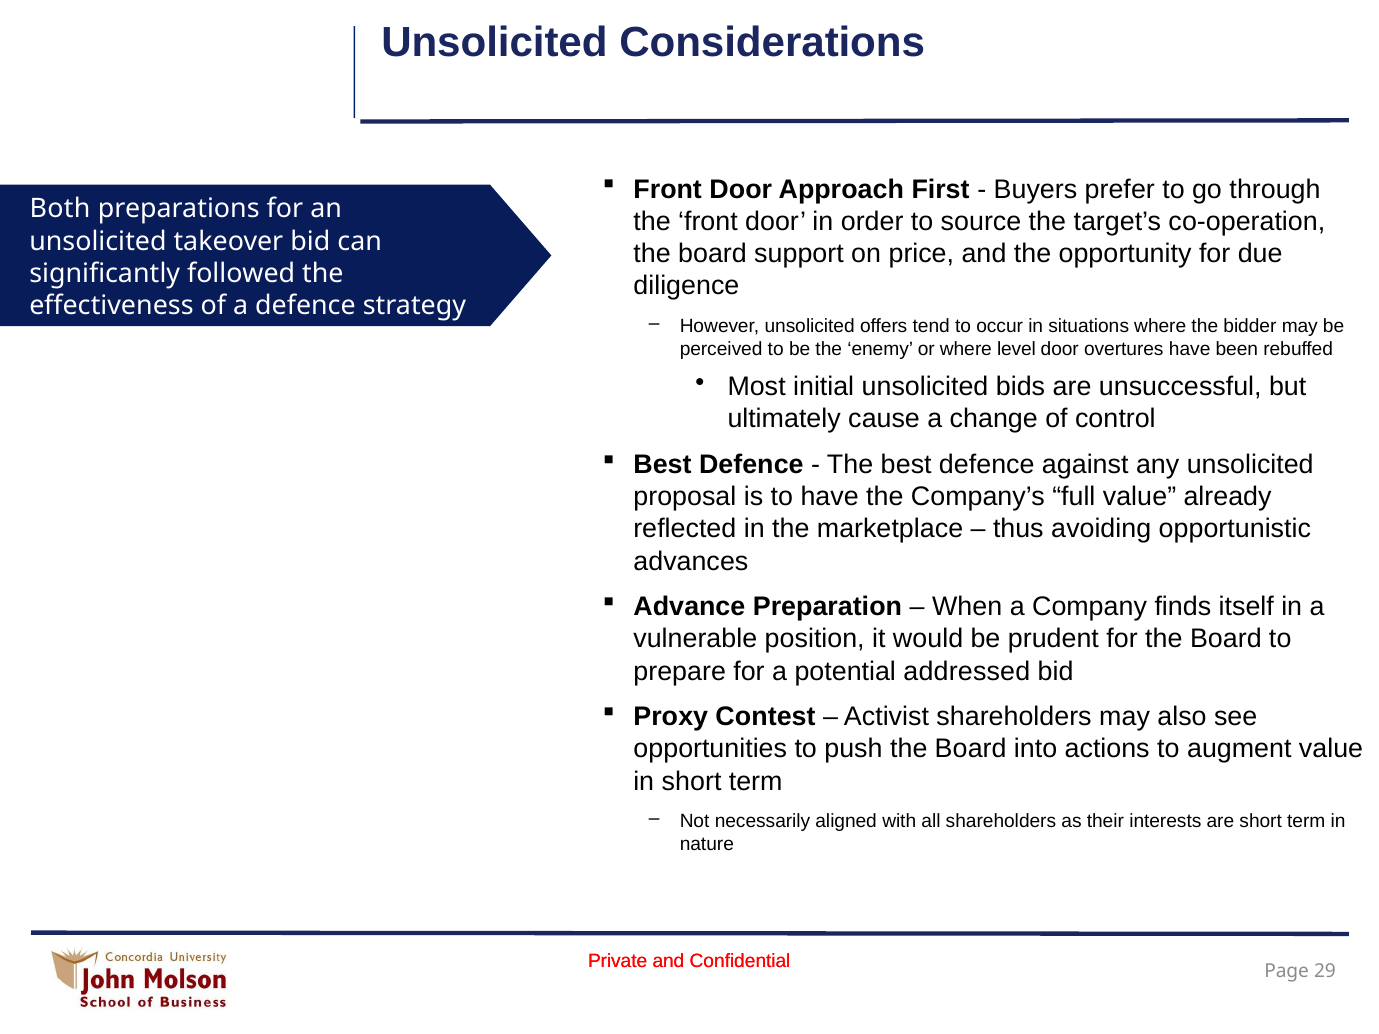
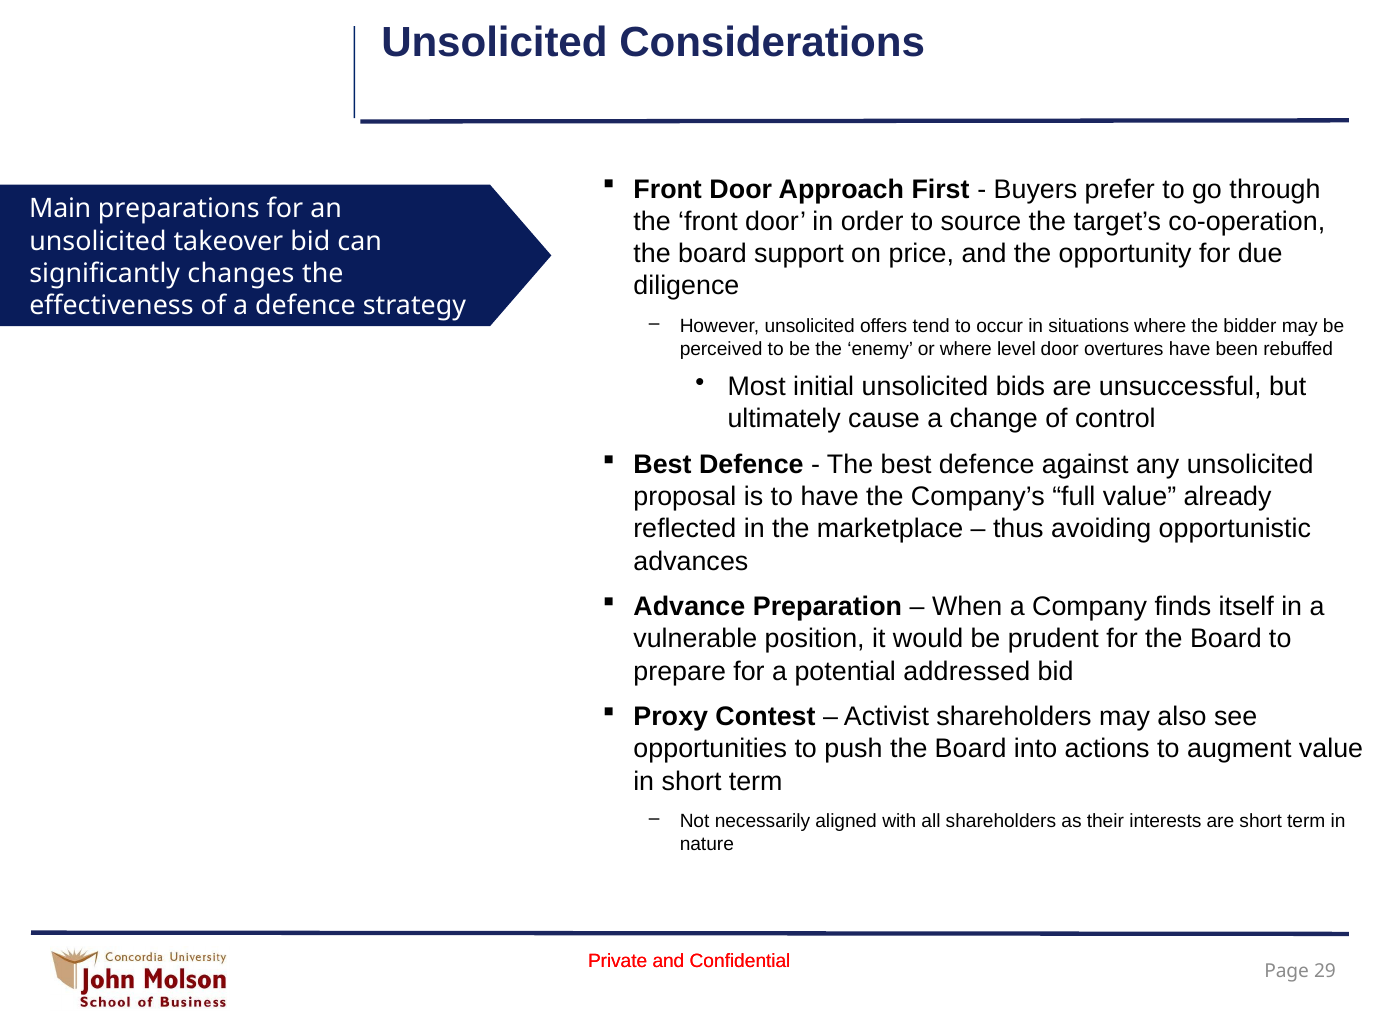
Both: Both -> Main
followed: followed -> changes
